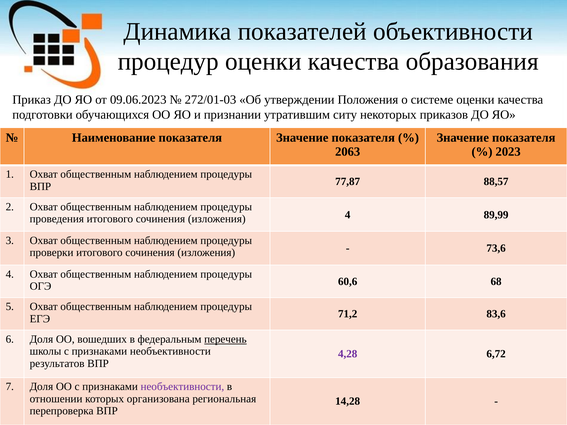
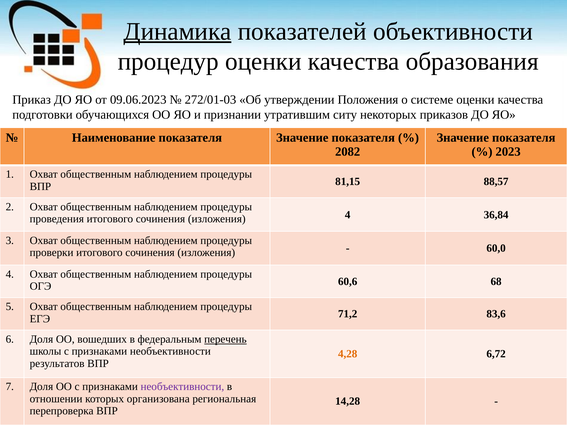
Динамика underline: none -> present
2063: 2063 -> 2082
77,87: 77,87 -> 81,15
89,99: 89,99 -> 36,84
73,6: 73,6 -> 60,0
4,28 colour: purple -> orange
